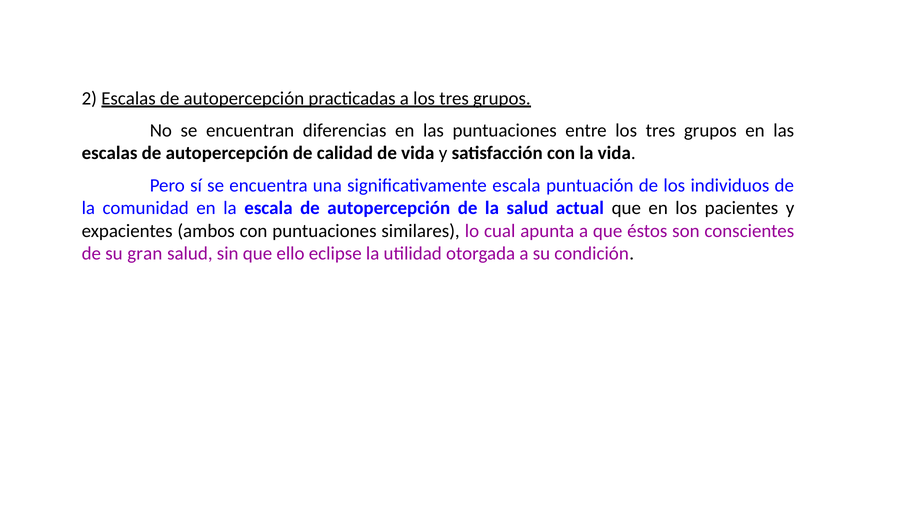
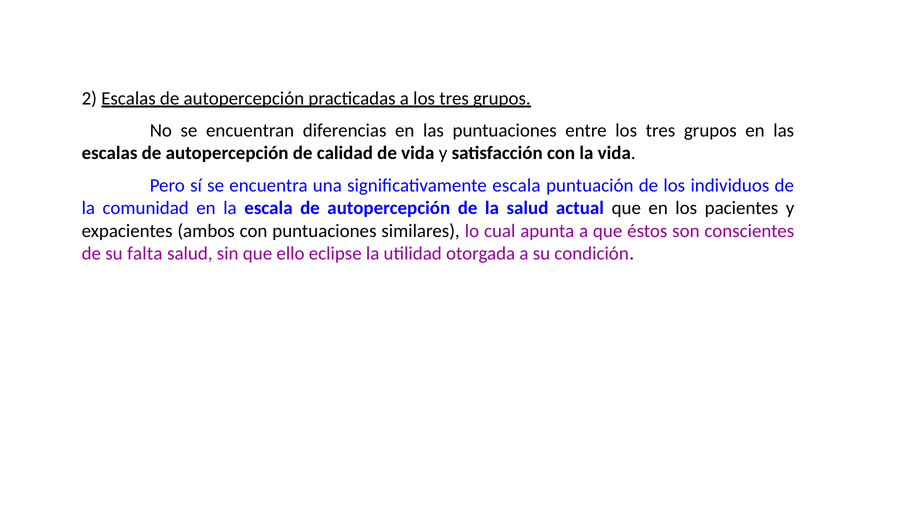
gran: gran -> falta
